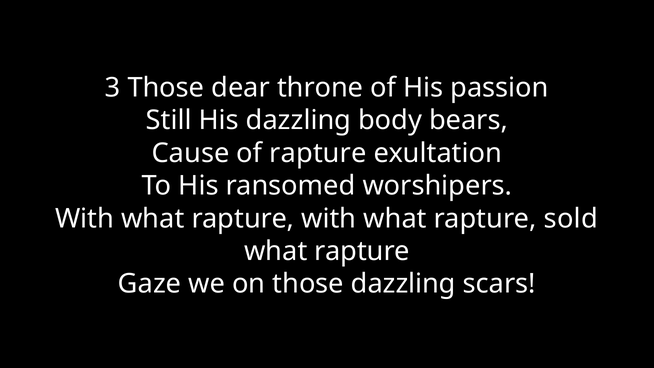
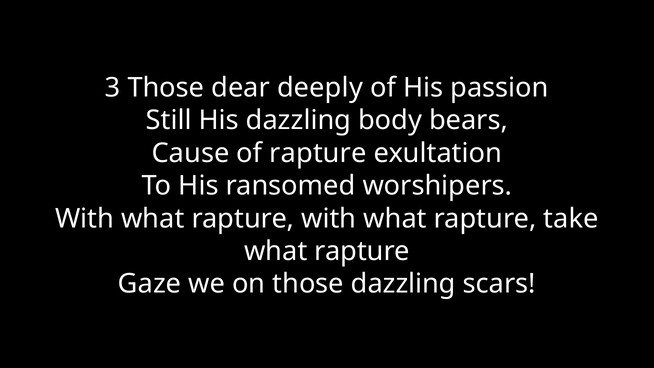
throne: throne -> deeply
sold: sold -> take
